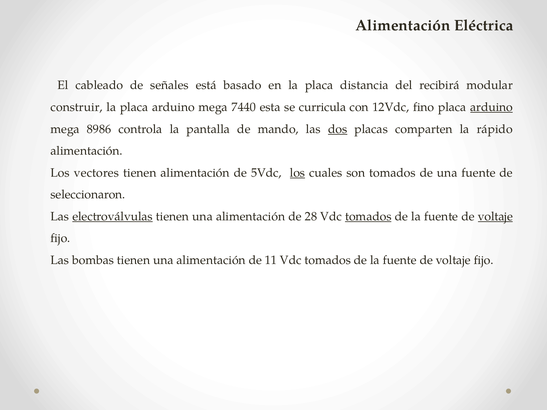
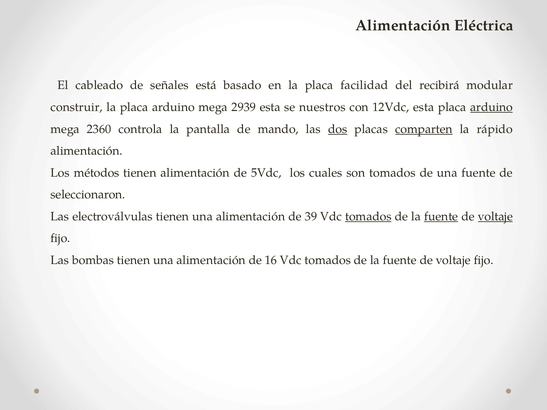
distancia: distancia -> facilidad
7440: 7440 -> 2939
curricula: curricula -> nuestros
12Vdc fino: fino -> esta
8986: 8986 -> 2360
comparten underline: none -> present
vectores: vectores -> métodos
los at (297, 173) underline: present -> none
electroválvulas underline: present -> none
28: 28 -> 39
fuente at (441, 217) underline: none -> present
11: 11 -> 16
